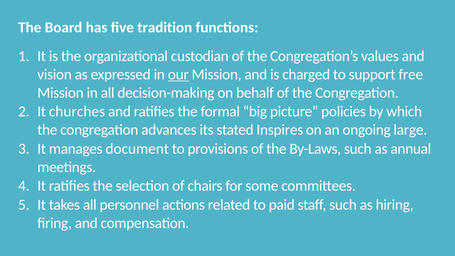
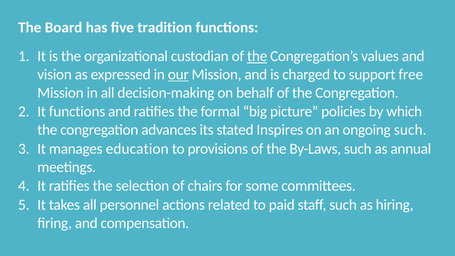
the at (257, 56) underline: none -> present
It churches: churches -> functions
ongoing large: large -> such
document: document -> education
